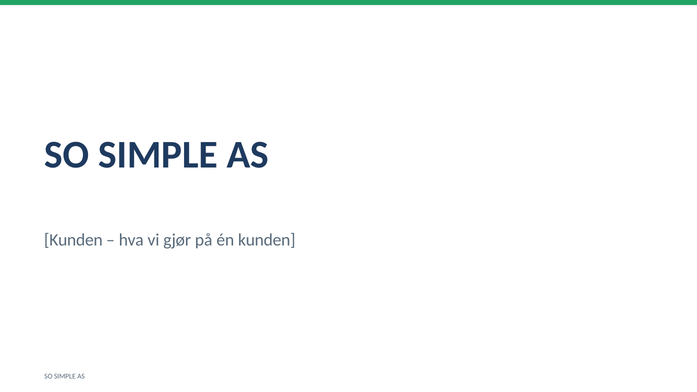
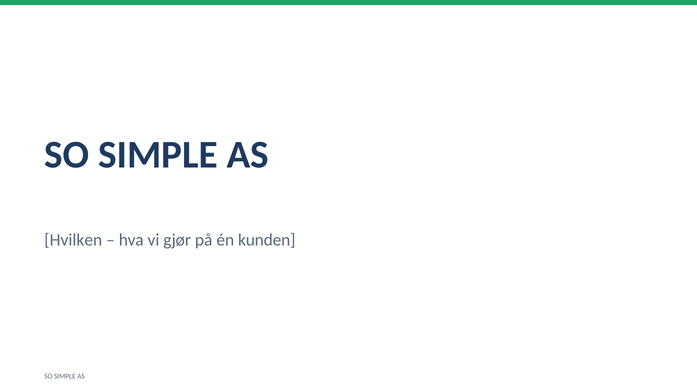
Kunden at (73, 240): Kunden -> Hvilken
